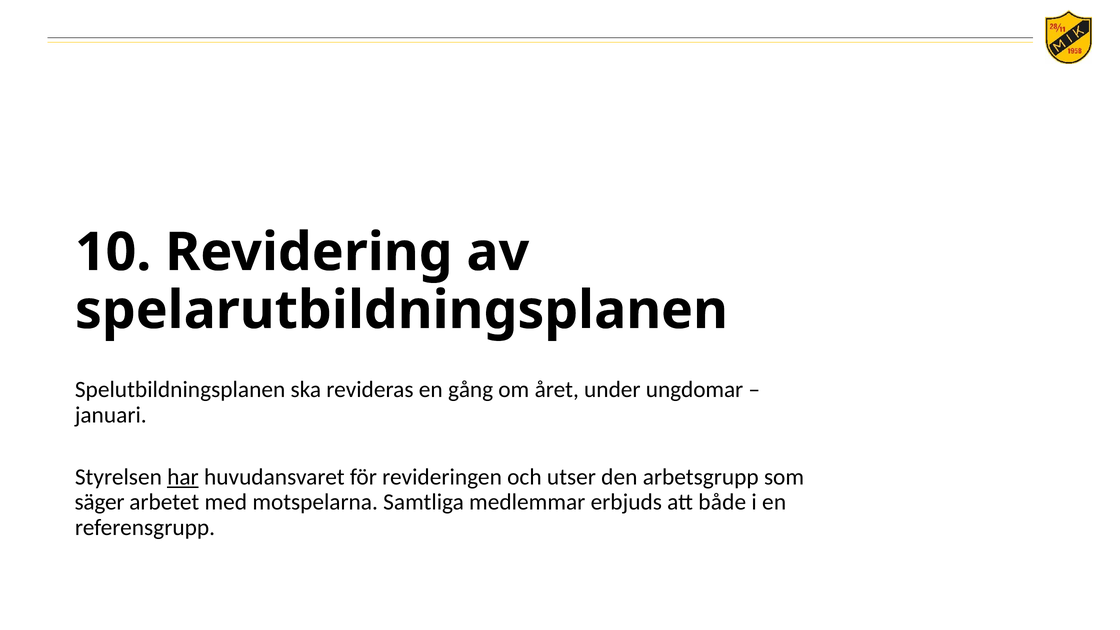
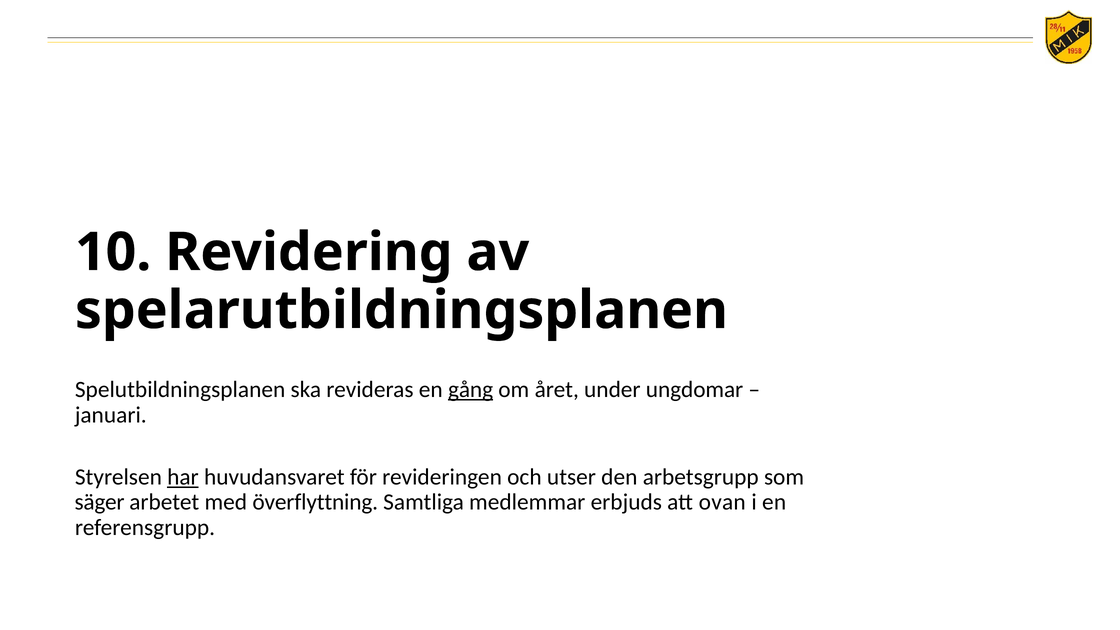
gång underline: none -> present
motspelarna: motspelarna -> överflyttning
både: både -> ovan
